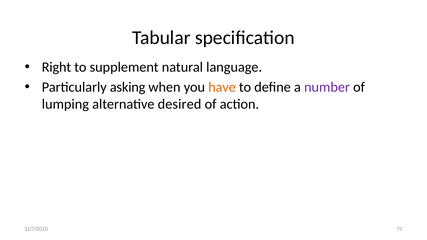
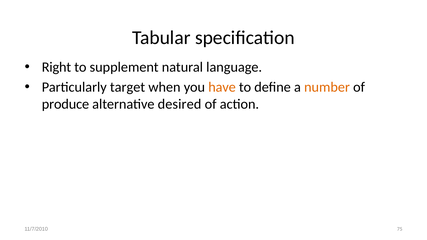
asking: asking -> target
number colour: purple -> orange
lumping: lumping -> produce
